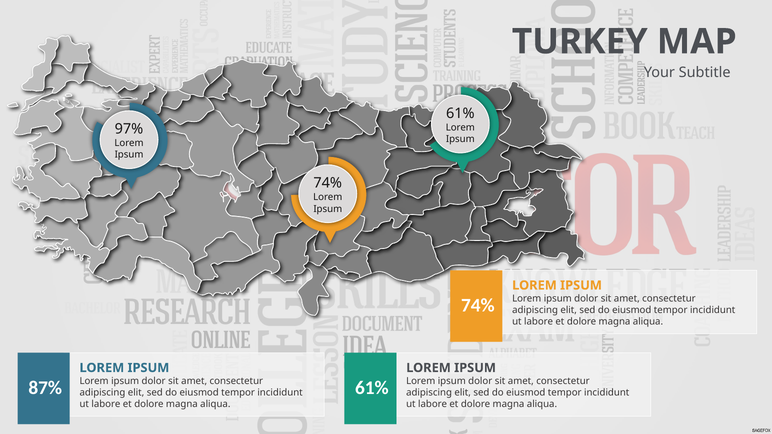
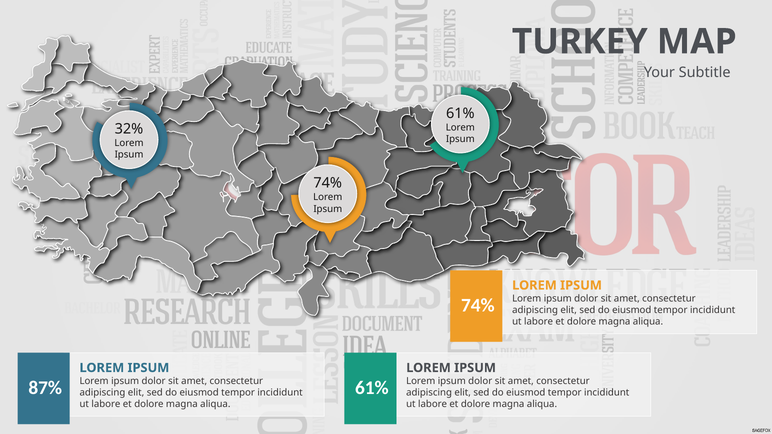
97%: 97% -> 32%
